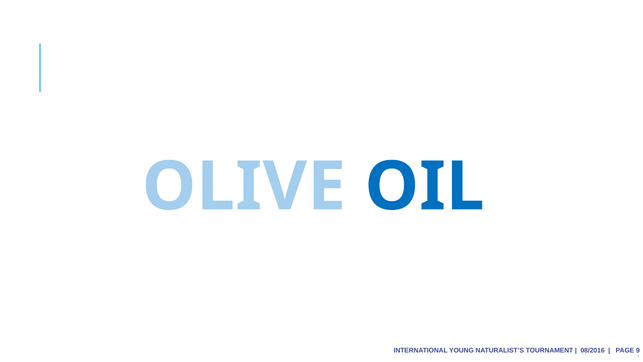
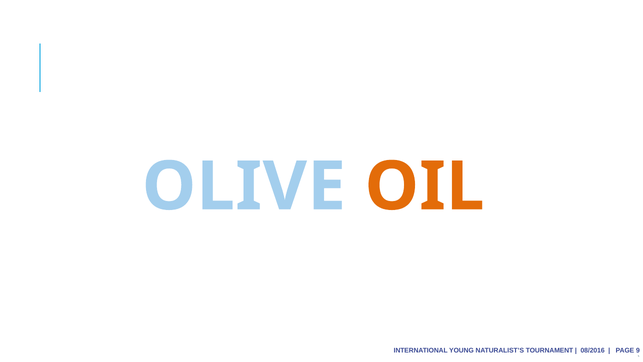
OIL colour: blue -> orange
